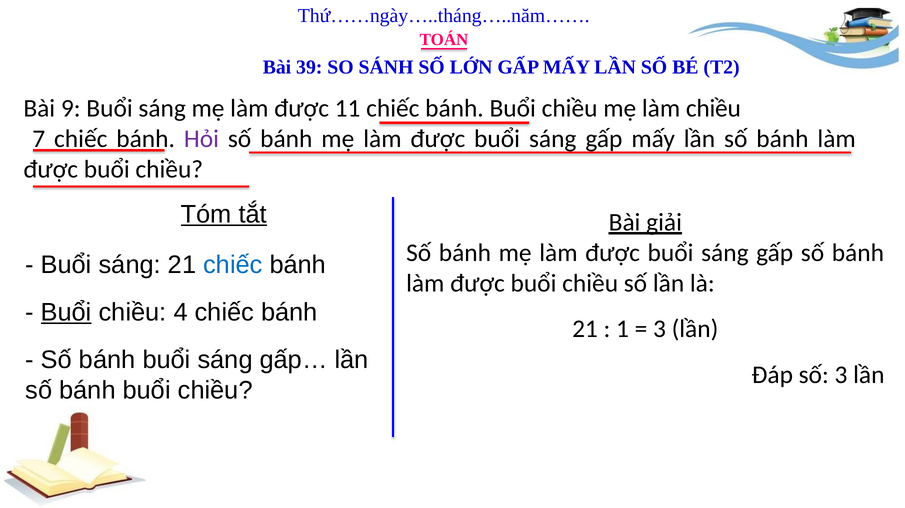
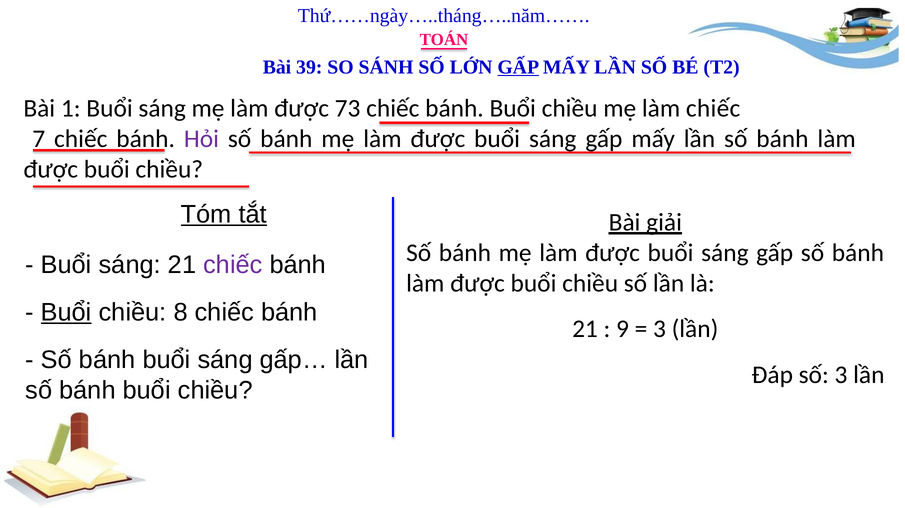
GẤP at (518, 67) underline: none -> present
9: 9 -> 1
11: 11 -> 73
làm chiều: chiều -> chiếc
chiếc at (233, 265) colour: blue -> purple
4: 4 -> 8
1: 1 -> 9
